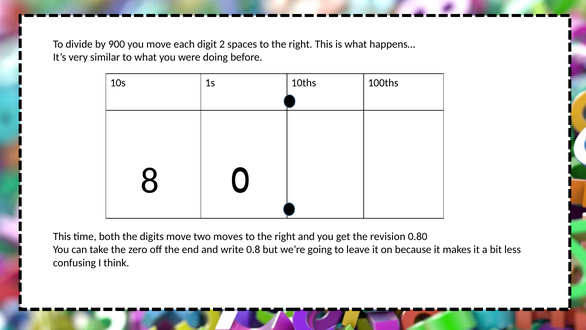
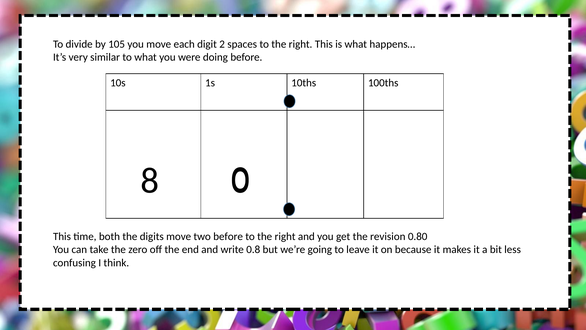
900: 900 -> 105
two moves: moves -> before
